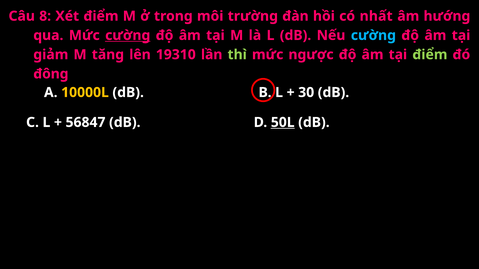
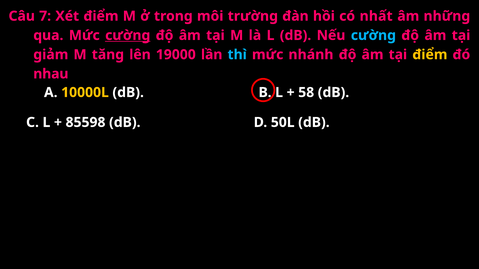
8: 8 -> 7
hướng: hướng -> những
19310: 19310 -> 19000
thì colour: light green -> light blue
ngược: ngược -> nhánh
điểm at (430, 55) colour: light green -> yellow
đông: đông -> nhau
30: 30 -> 58
56847: 56847 -> 85598
50L underline: present -> none
